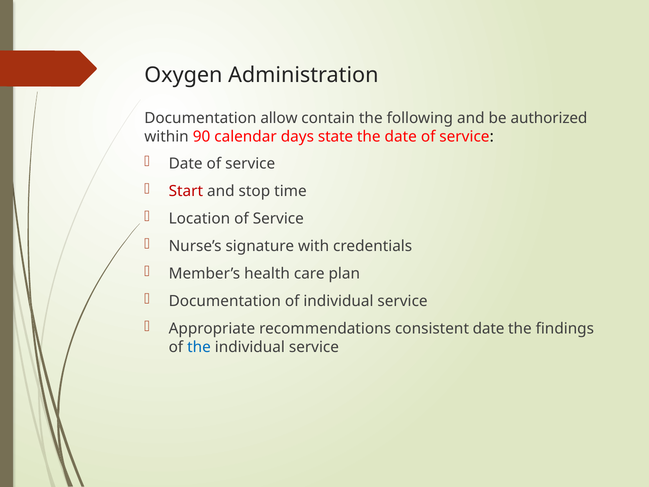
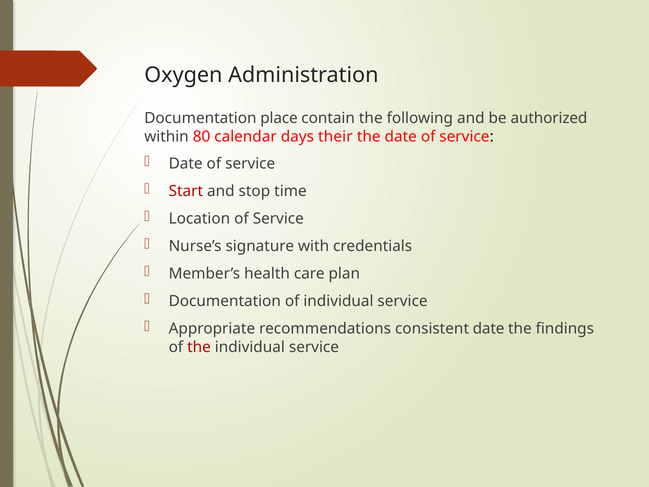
allow: allow -> place
90: 90 -> 80
state: state -> their
the at (199, 347) colour: blue -> red
